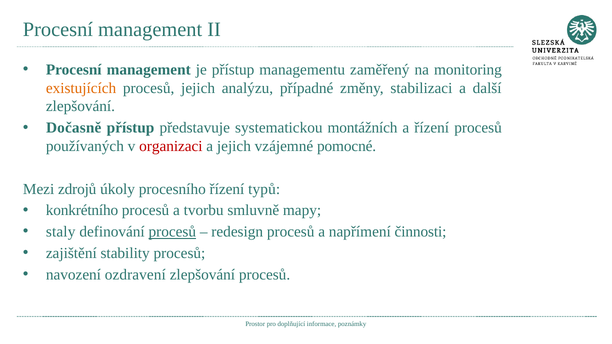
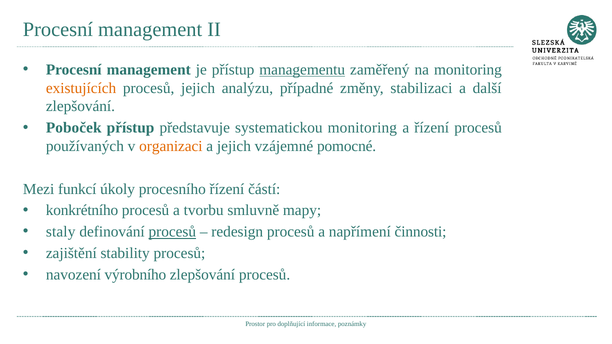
managementu underline: none -> present
Dočasně: Dočasně -> Poboček
systematickou montážních: montážních -> monitoring
organizaci colour: red -> orange
zdrojů: zdrojů -> funkcí
typů: typů -> částí
ozdravení: ozdravení -> výrobního
